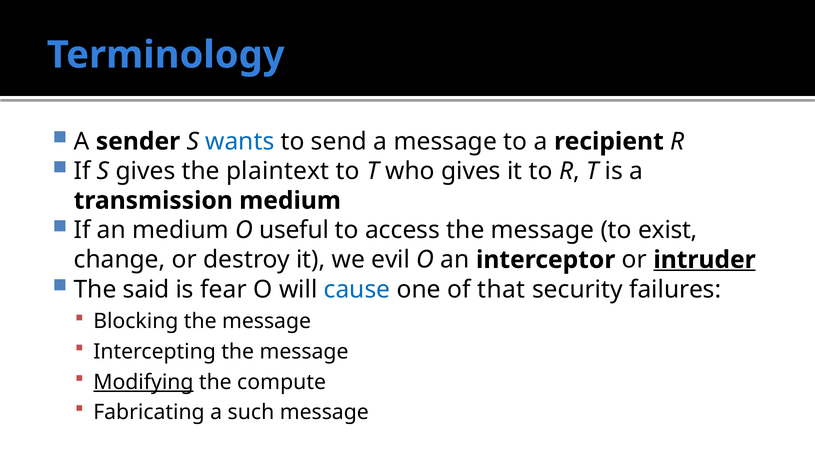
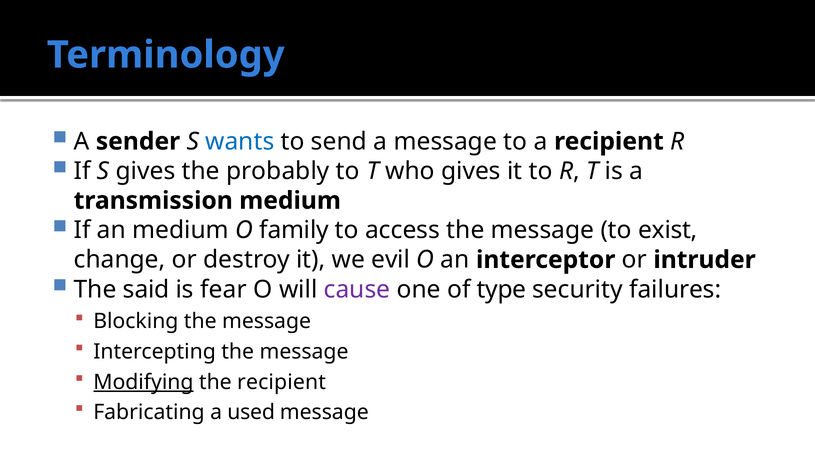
plaintext: plaintext -> probably
useful: useful -> family
intruder underline: present -> none
cause colour: blue -> purple
that: that -> type
the compute: compute -> recipient
such: such -> used
